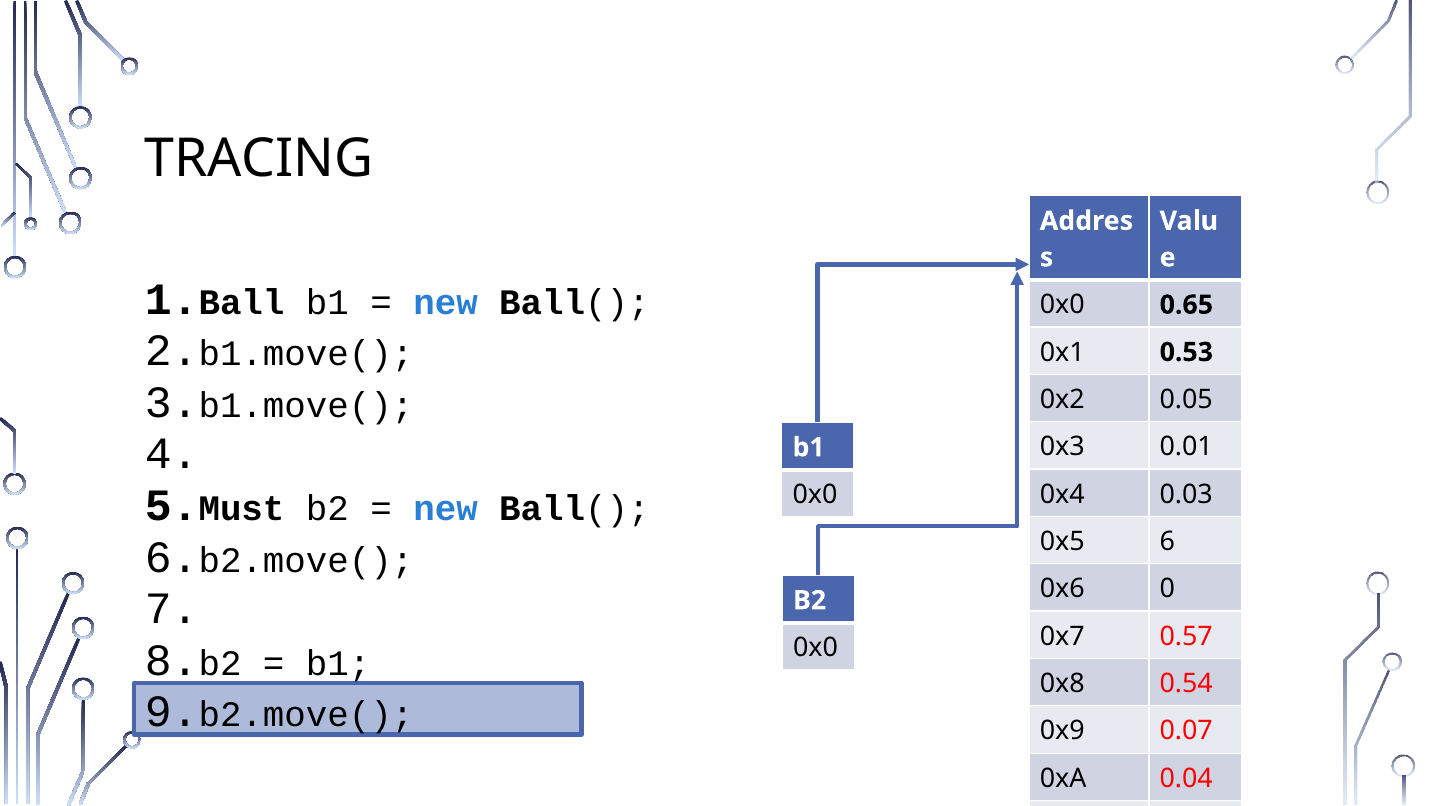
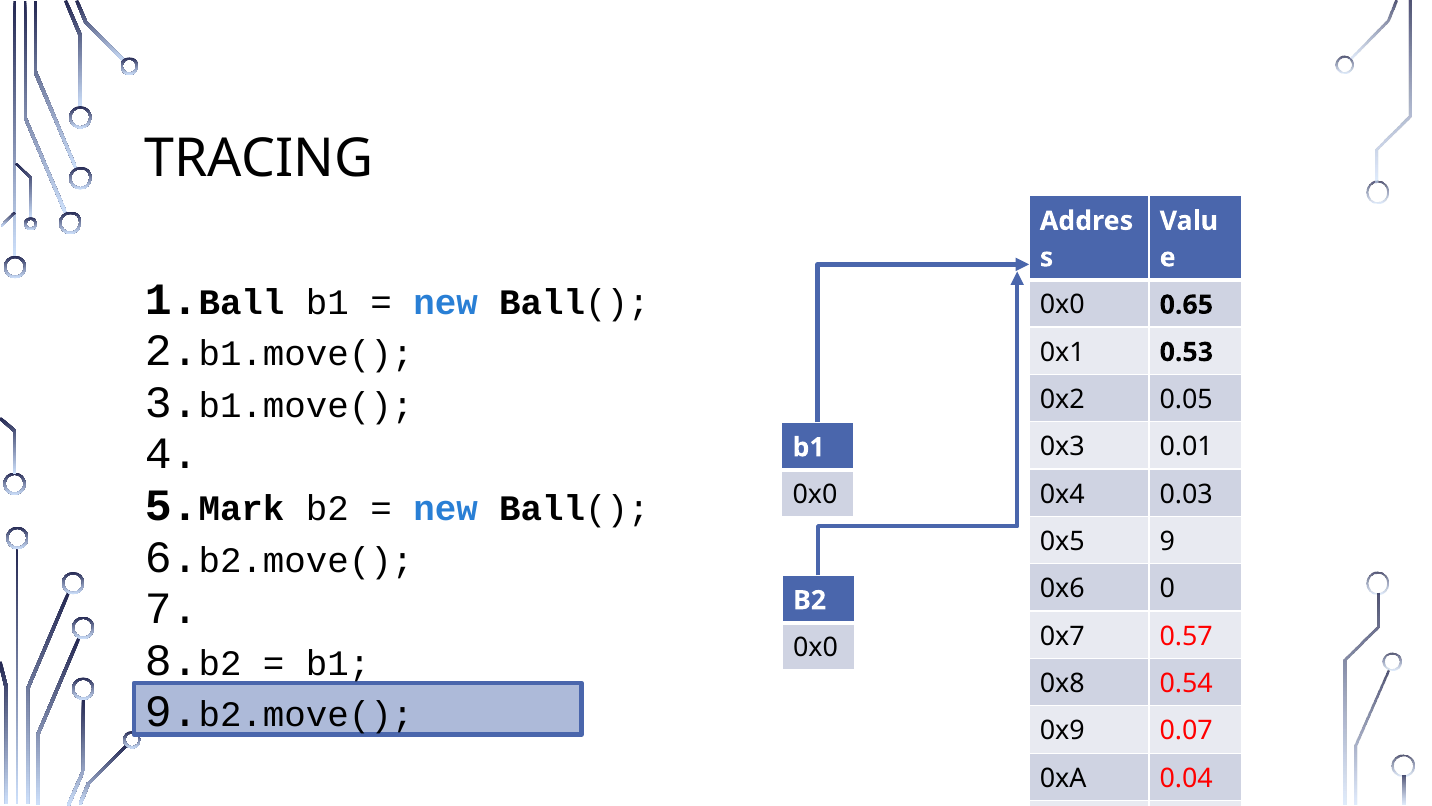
Must: Must -> Mark
0x5 6: 6 -> 9
